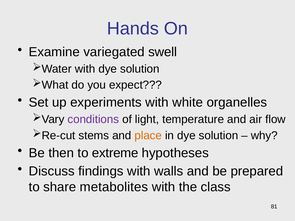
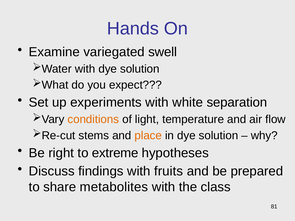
organelles: organelles -> separation
conditions colour: purple -> orange
then: then -> right
walls: walls -> fruits
